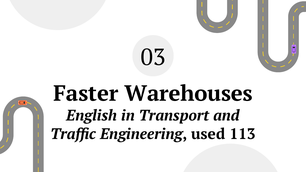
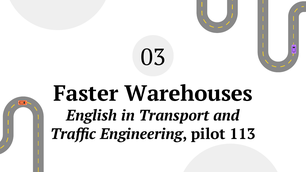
used: used -> pilot
